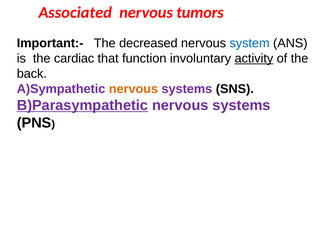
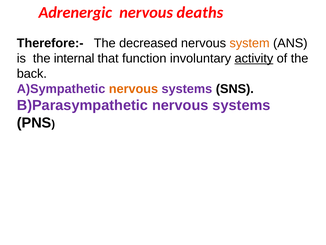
Associated: Associated -> Adrenergic
tumors: tumors -> deaths
Important:-: Important:- -> Therefore:-
system colour: blue -> orange
cardiac: cardiac -> internal
B)Parasympathetic underline: present -> none
